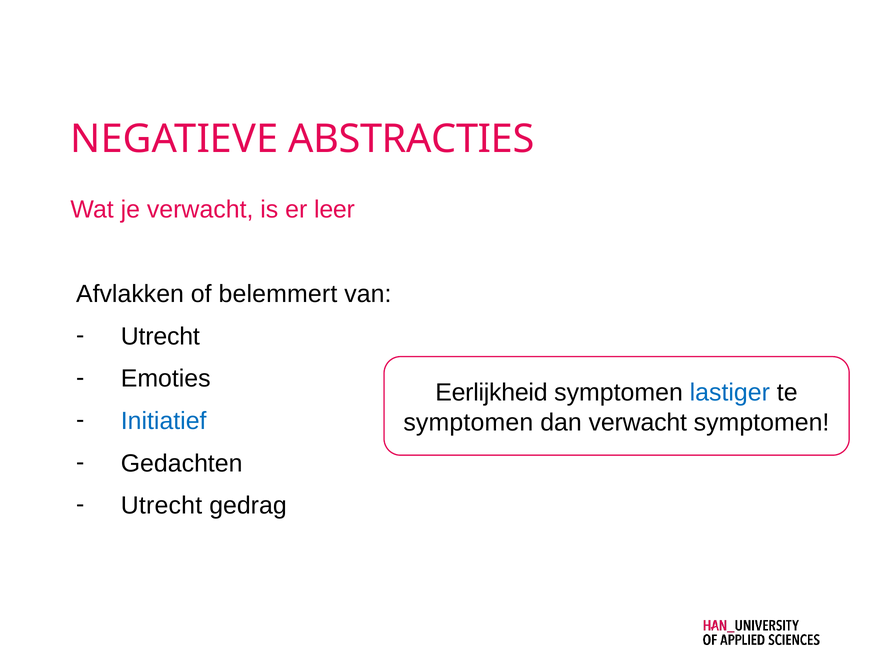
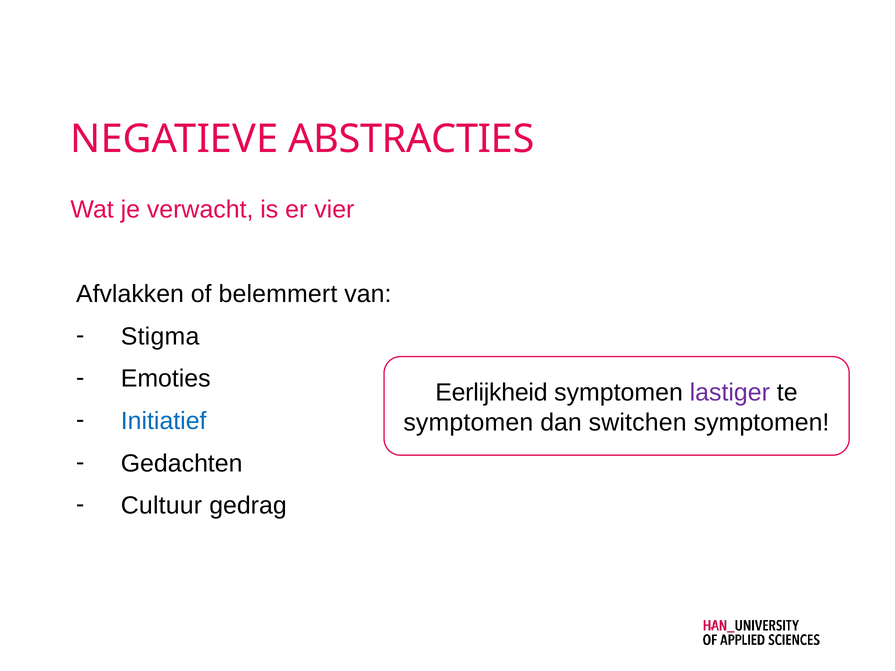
leer: leer -> vier
Utrecht at (160, 337): Utrecht -> Stigma
lastiger colour: blue -> purple
dan verwacht: verwacht -> switchen
Utrecht at (161, 506): Utrecht -> Cultuur
